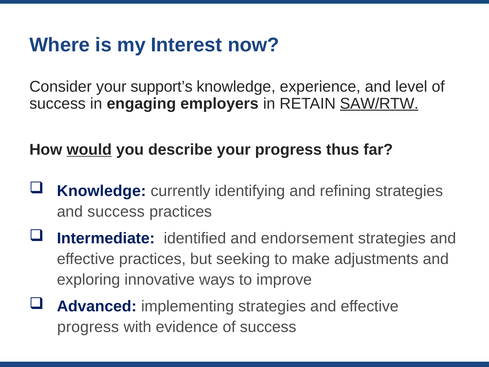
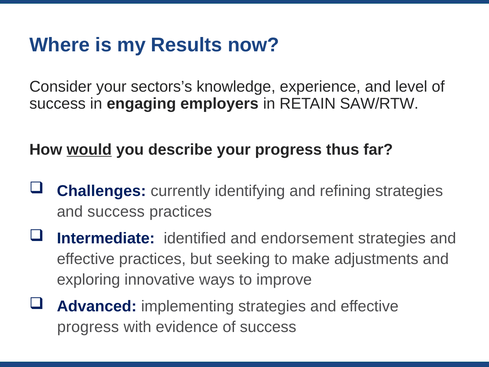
Interest: Interest -> Results
support’s: support’s -> sectors’s
SAW/RTW underline: present -> none
Knowledge at (101, 191): Knowledge -> Challenges
